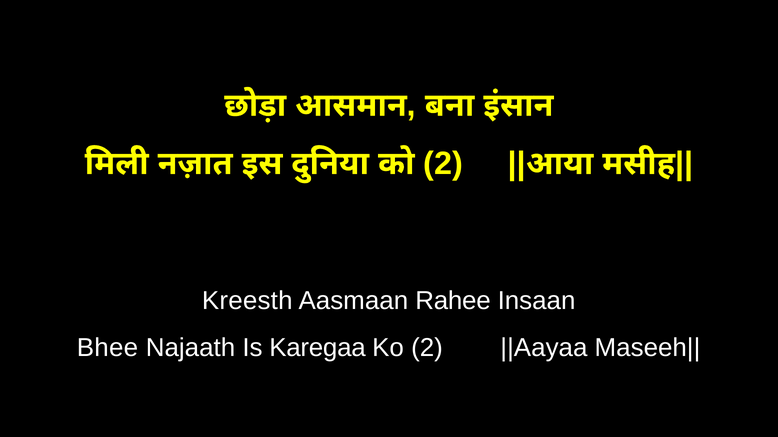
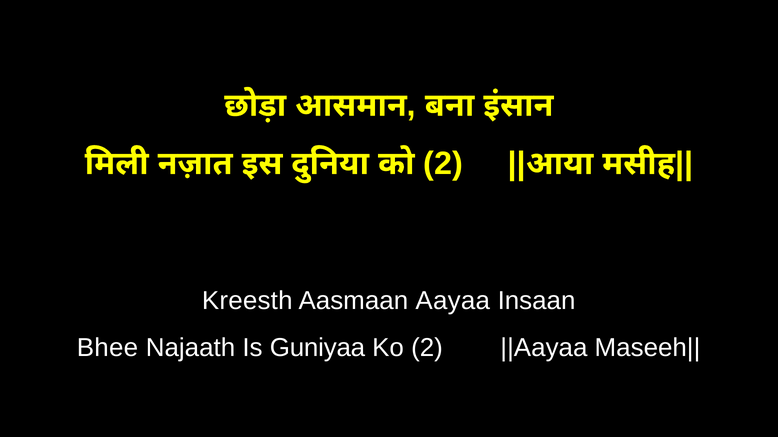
Rahee: Rahee -> Aayaa
Karegaa: Karegaa -> Guniyaa
